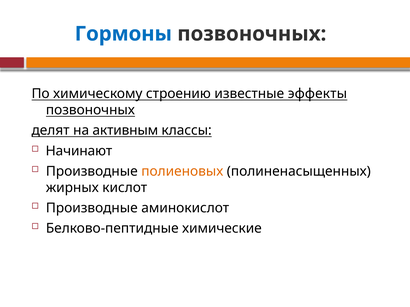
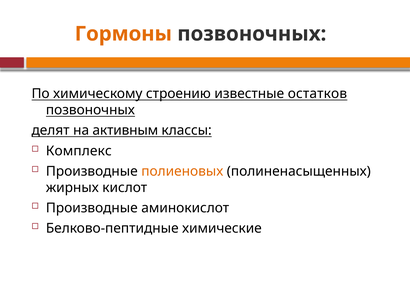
Гормоны colour: blue -> orange
эффекты: эффекты -> остатков
Начинают: Начинают -> Комплекс
